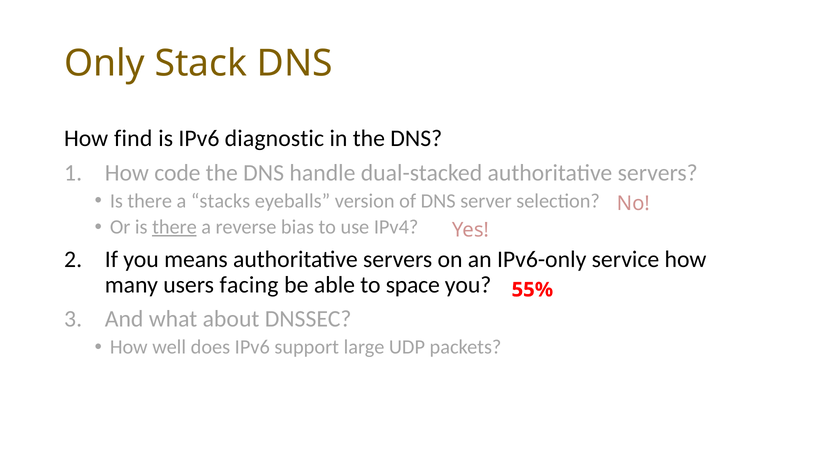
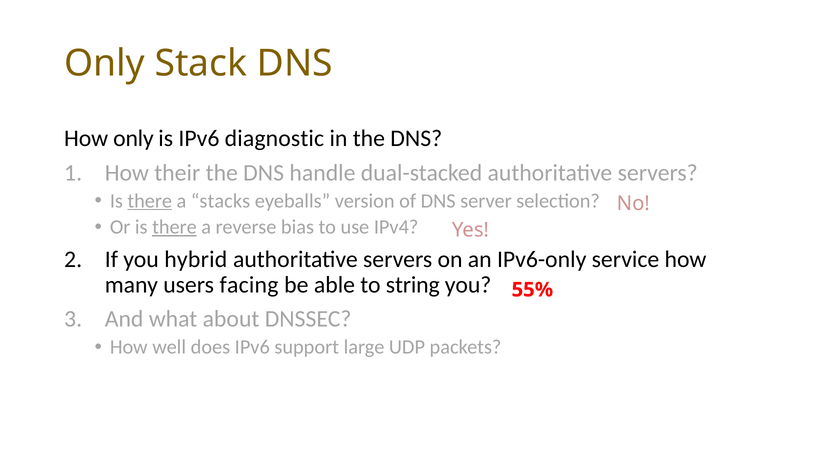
How find: find -> only
code: code -> their
there at (150, 201) underline: none -> present
means: means -> hybrid
space: space -> string
